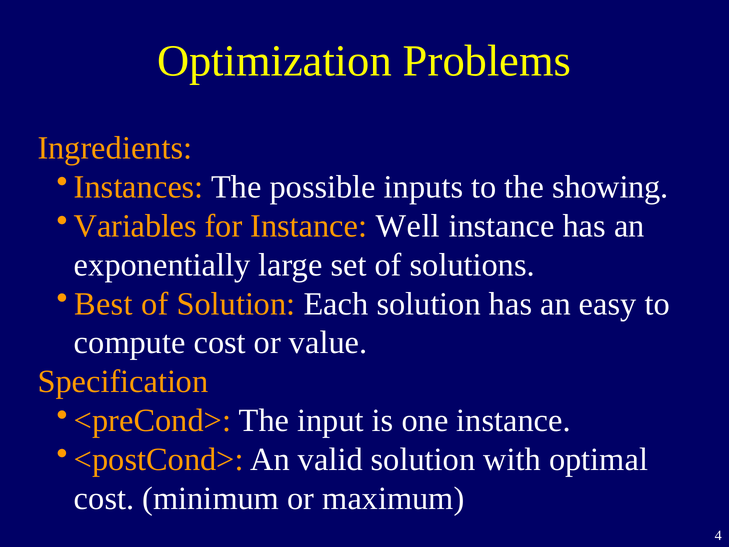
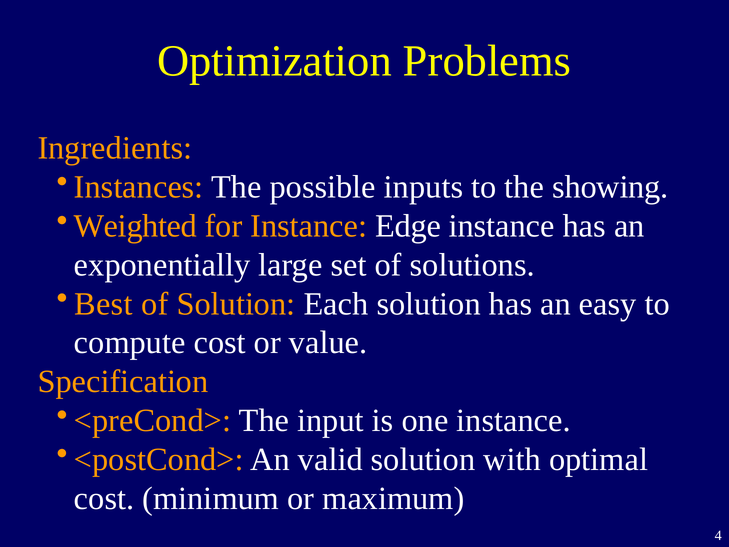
Variables: Variables -> Weighted
Well: Well -> Edge
